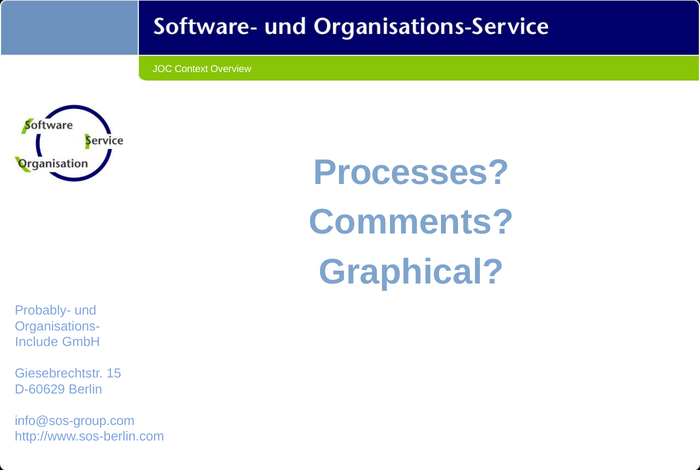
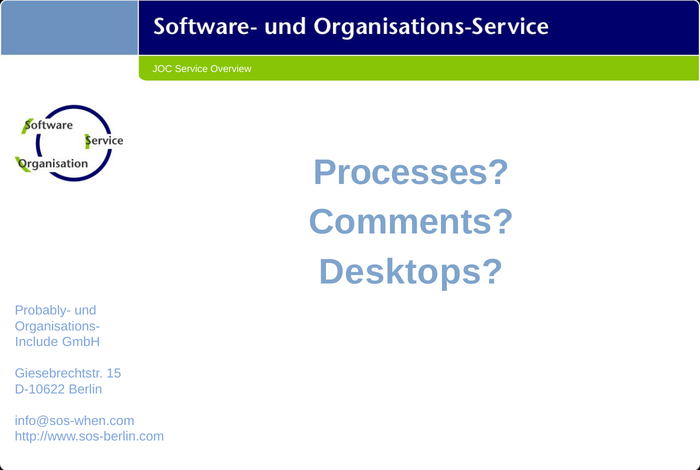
Context: Context -> Service
Graphical: Graphical -> Desktops
D-60629: D-60629 -> D-10622
info@sos-group.com: info@sos-group.com -> info@sos-when.com
